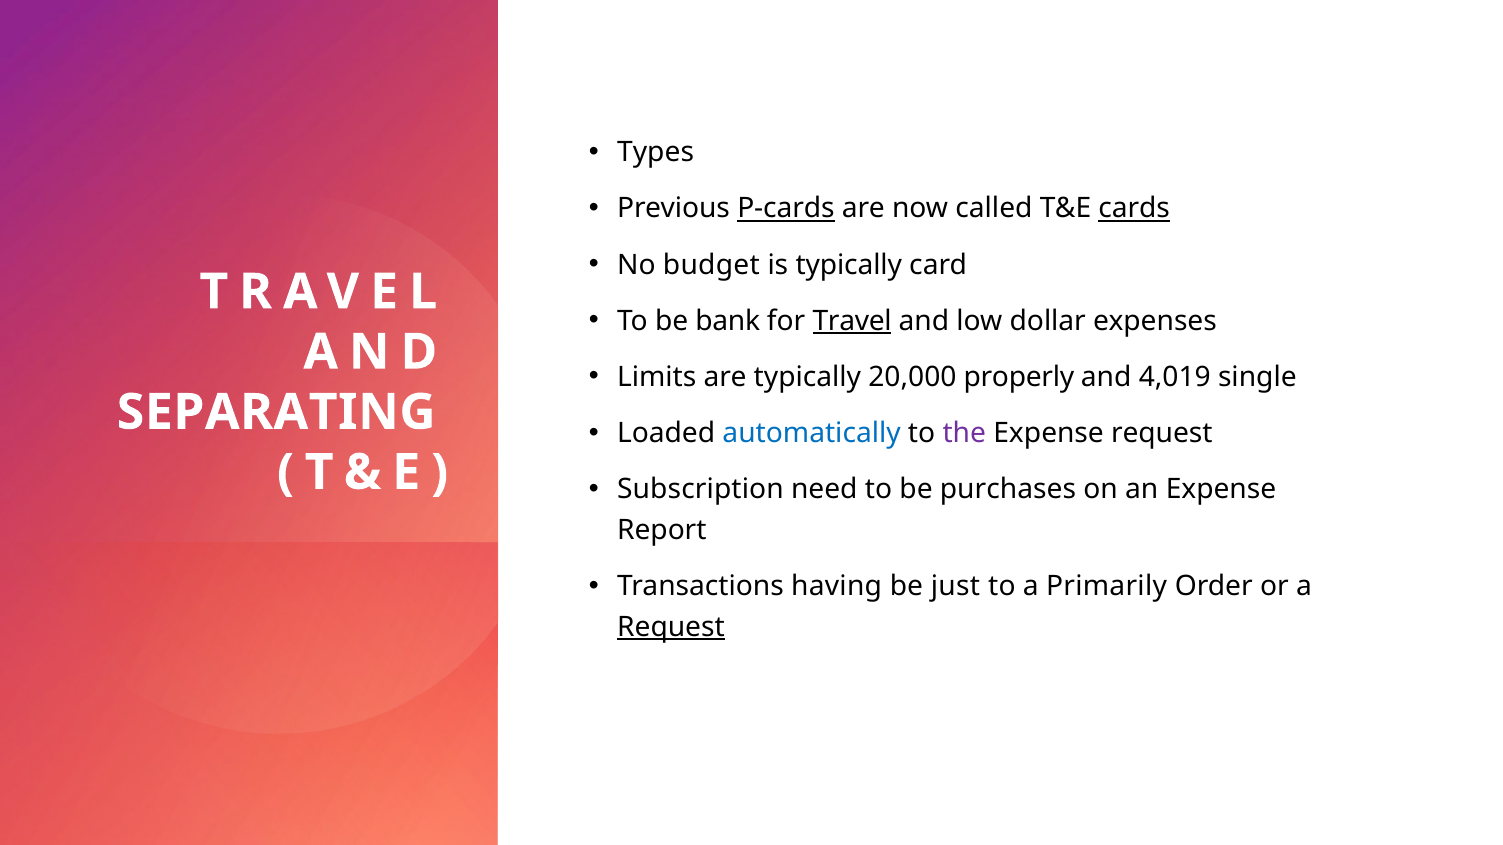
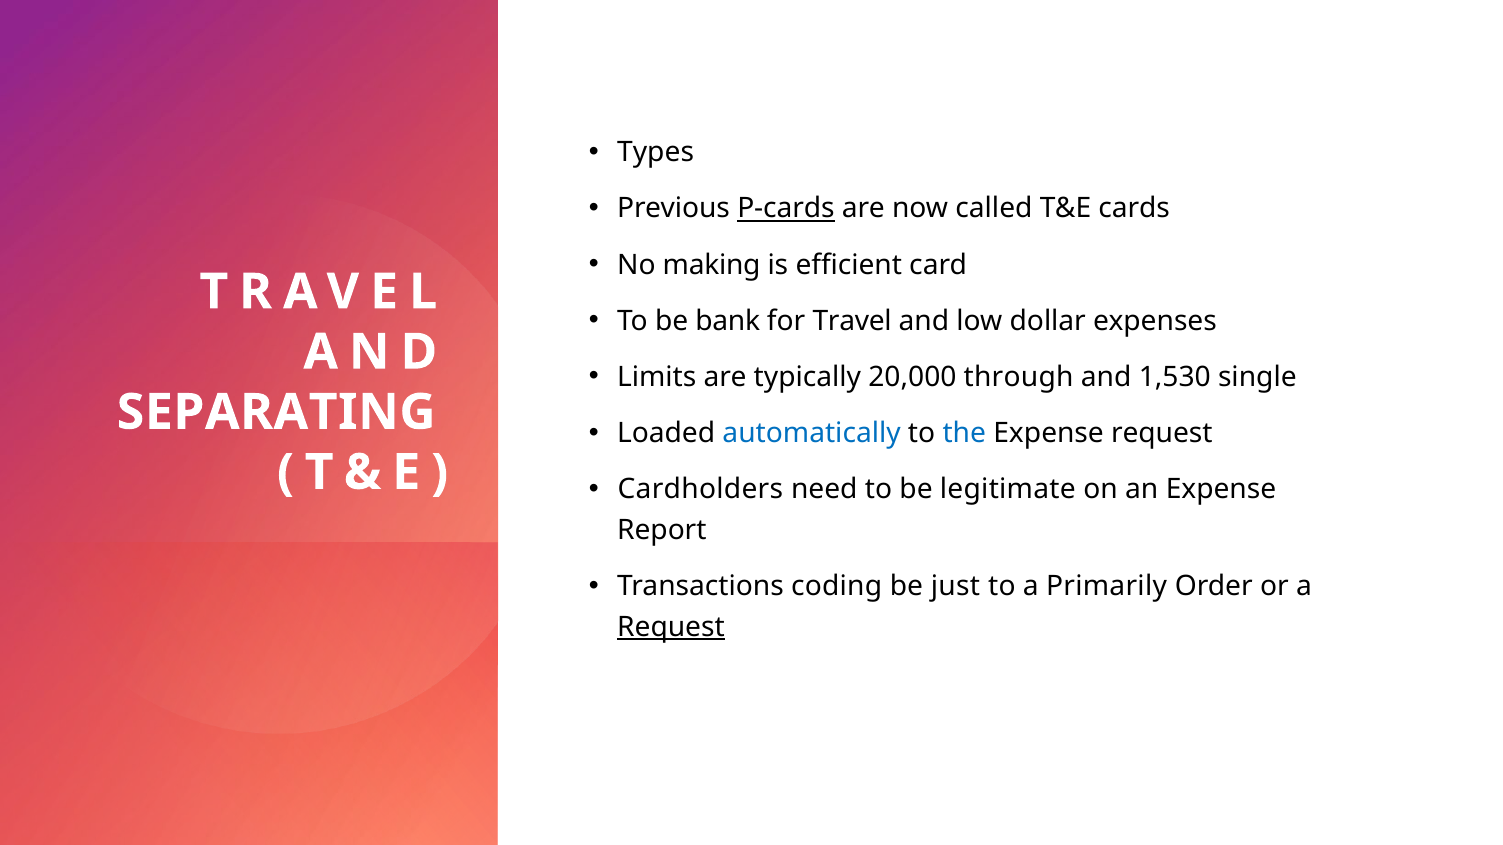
cards underline: present -> none
budget: budget -> making
is typically: typically -> efficient
Travel at (852, 321) underline: present -> none
properly: properly -> through
4,019: 4,019 -> 1,530
the colour: purple -> blue
Subscription: Subscription -> Cardholders
purchases: purchases -> legitimate
having: having -> coding
